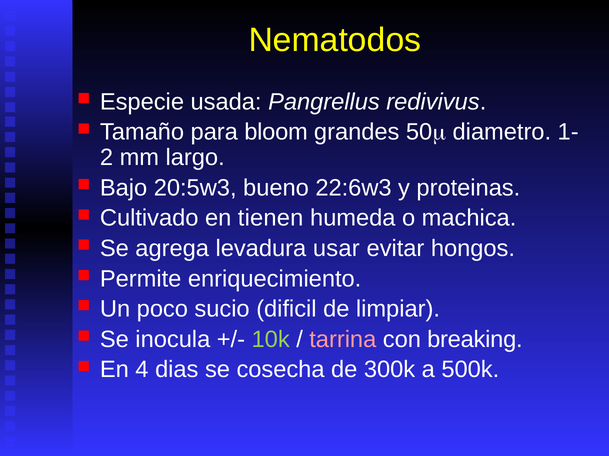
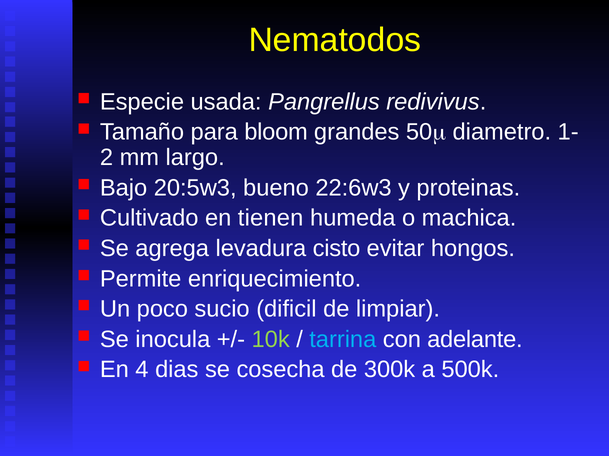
usar: usar -> cisto
tarrina colour: pink -> light blue
breaking: breaking -> adelante
